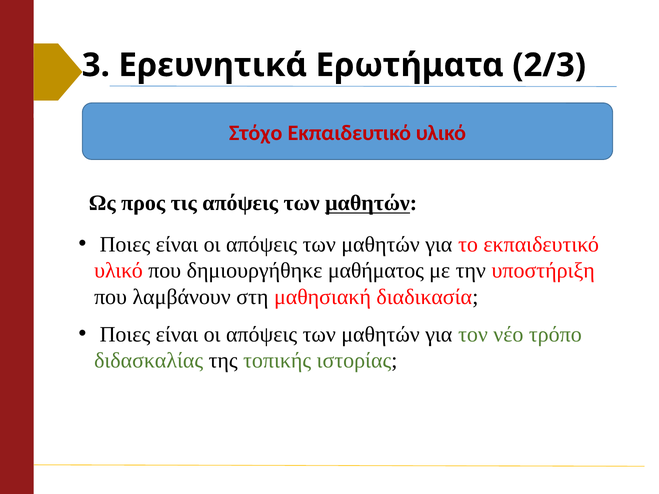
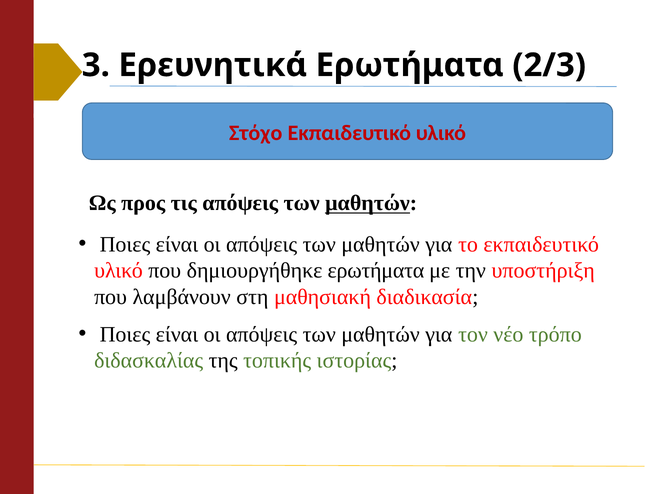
δημιουργήθηκε μαθήματος: μαθήματος -> ερωτήματα
